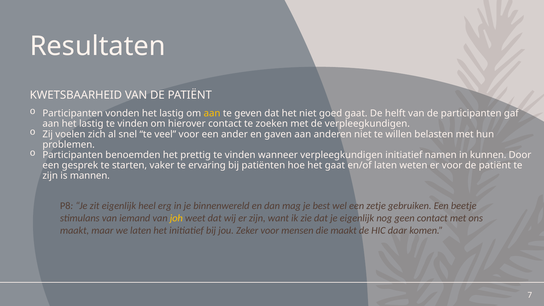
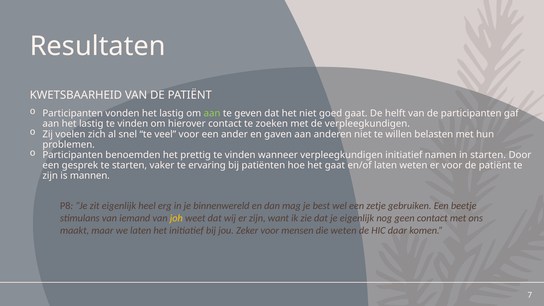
aan at (212, 113) colour: yellow -> light green
in kunnen: kunnen -> starten
die maakt: maakt -> weten
